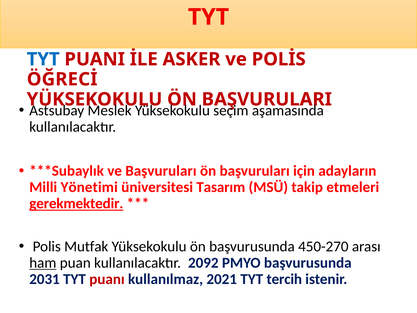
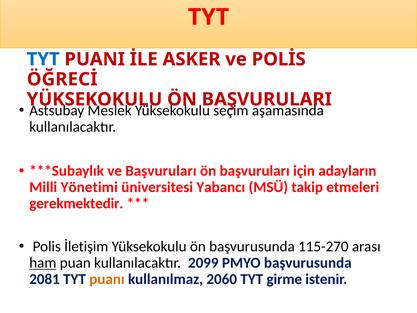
Tasarım: Tasarım -> Yabancı
gerekmektedir underline: present -> none
Mutfak: Mutfak -> İletişim
450-270: 450-270 -> 115-270
2092: 2092 -> 2099
2031: 2031 -> 2081
puanı colour: red -> orange
2021: 2021 -> 2060
tercih: tercih -> girme
